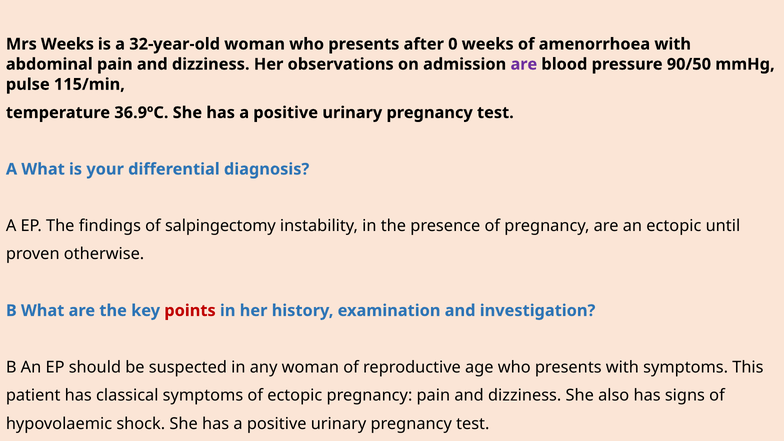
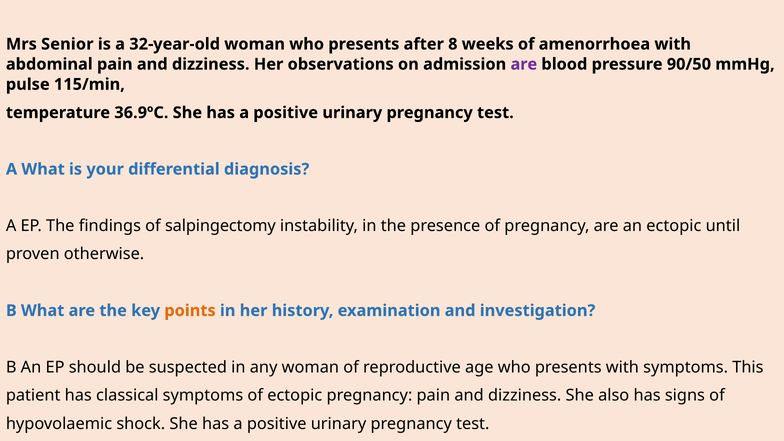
Mrs Weeks: Weeks -> Senior
0: 0 -> 8
points colour: red -> orange
